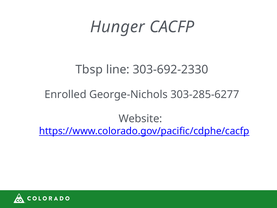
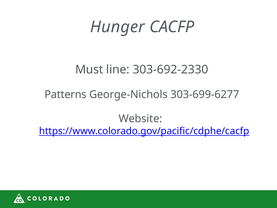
Tbsp: Tbsp -> Must
Enrolled: Enrolled -> Patterns
303-285-6277: 303-285-6277 -> 303-699-6277
